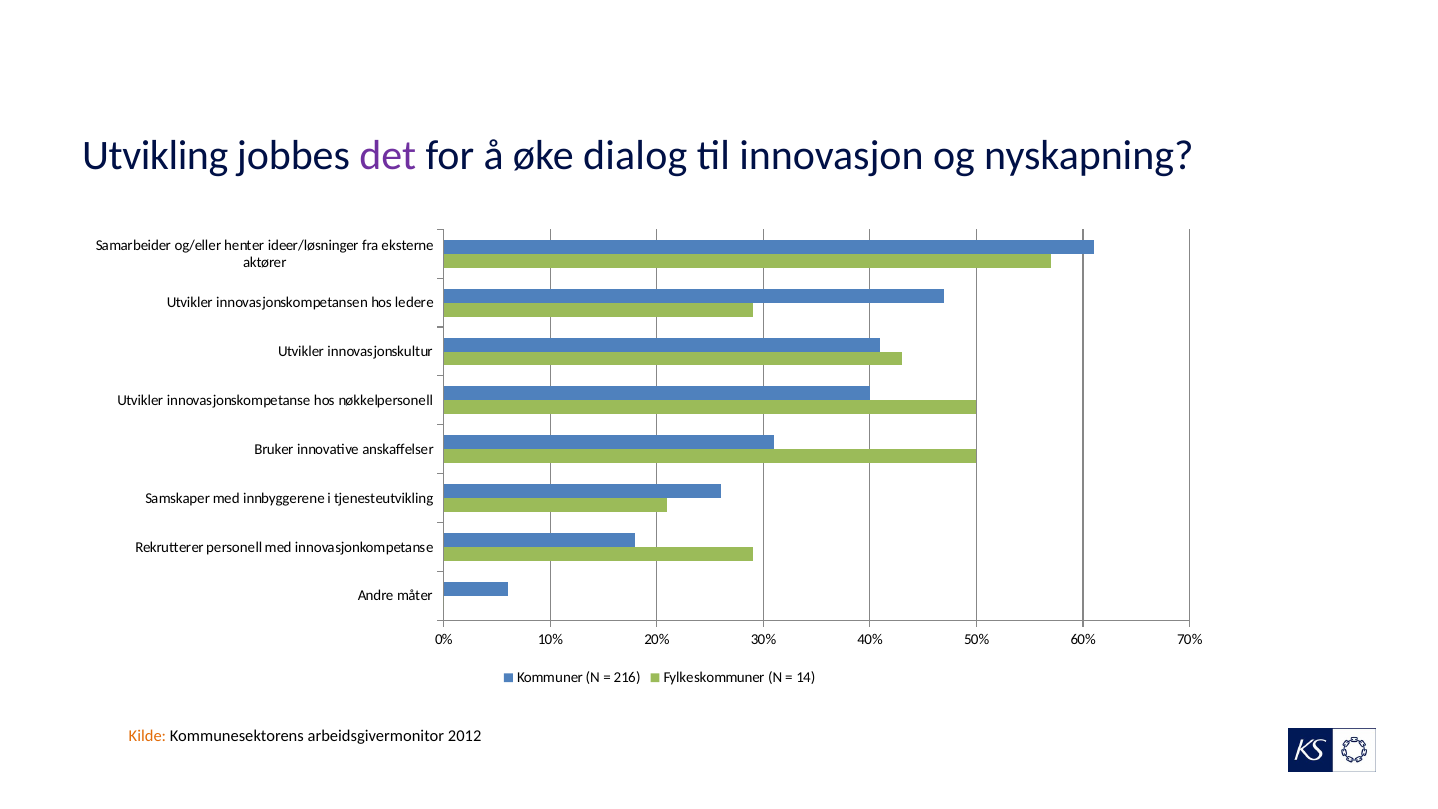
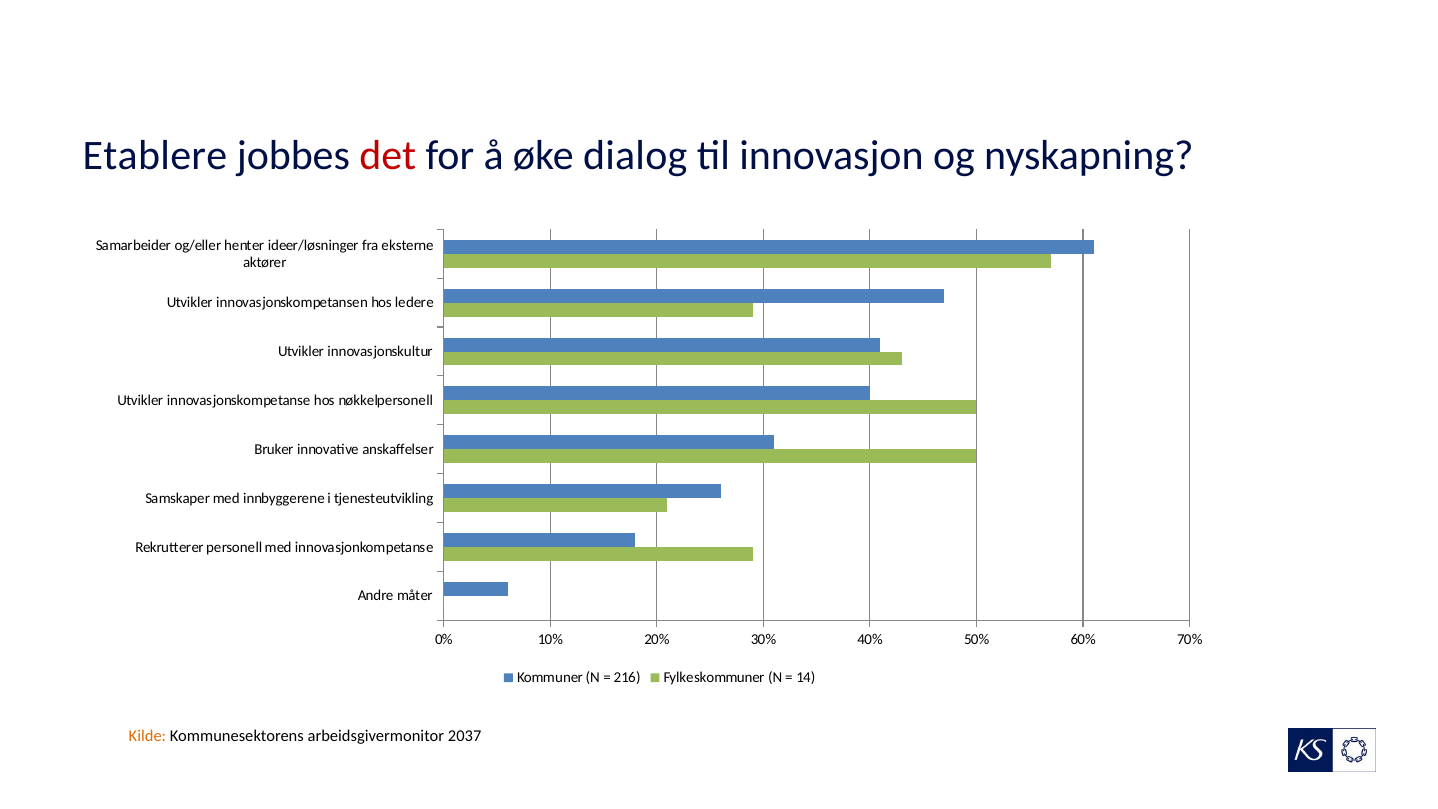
Utvikling: Utvikling -> Etablere
det colour: purple -> red
2012: 2012 -> 2037
